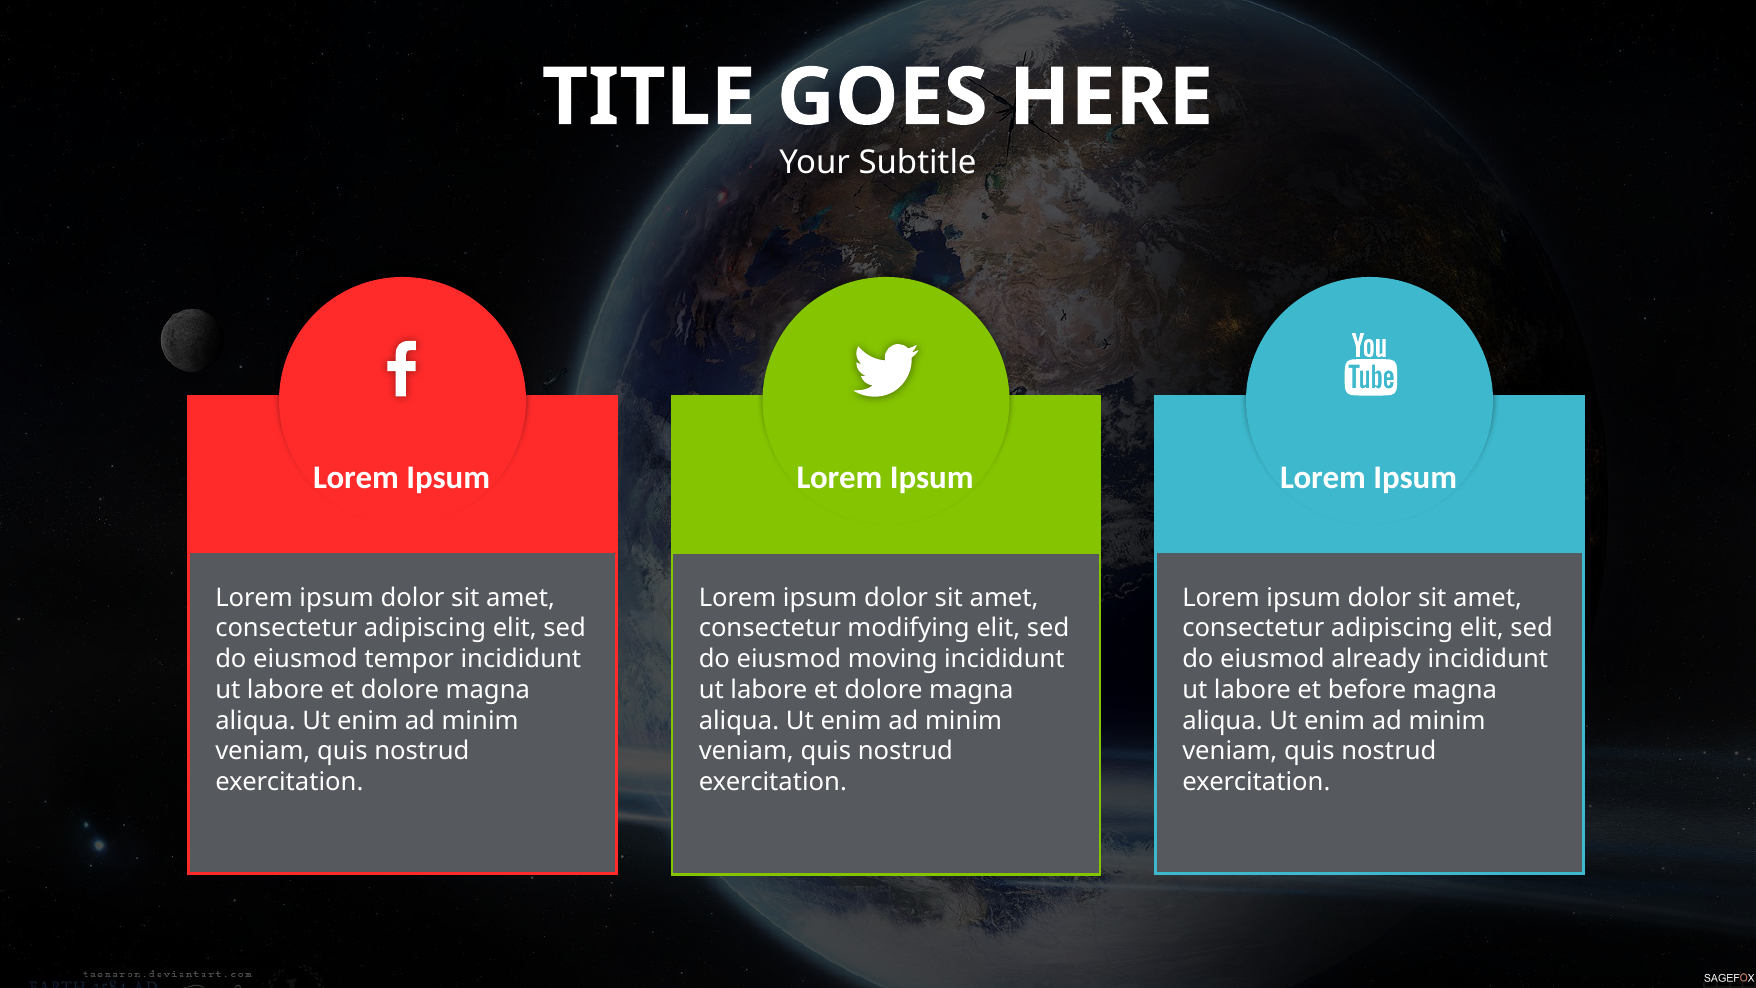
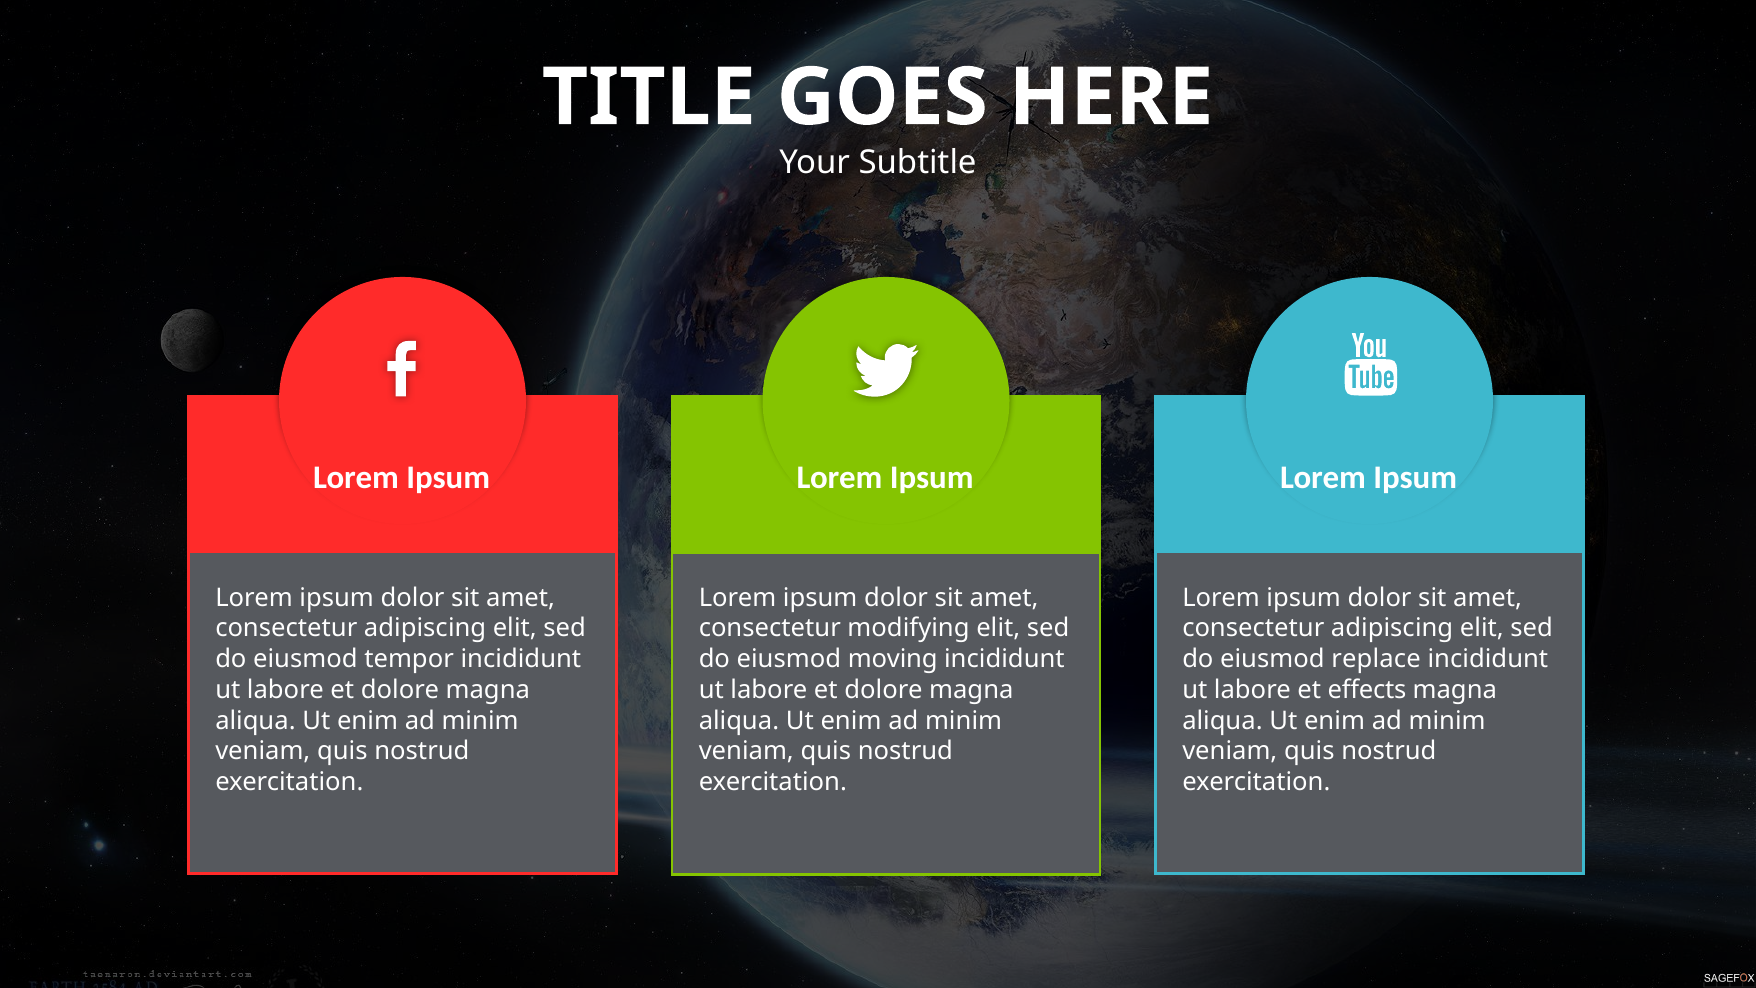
already: already -> replace
before: before -> effects
